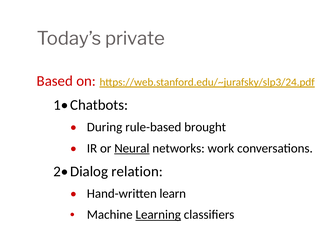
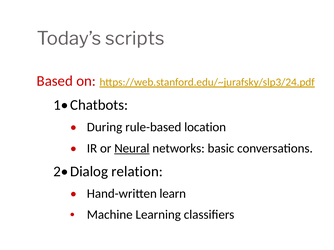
private: private -> scripts
brought: brought -> location
work: work -> basic
Learning underline: present -> none
